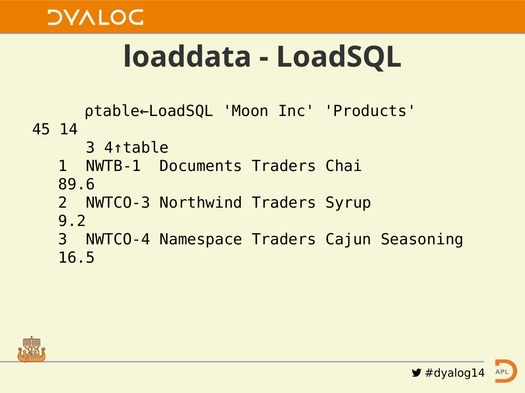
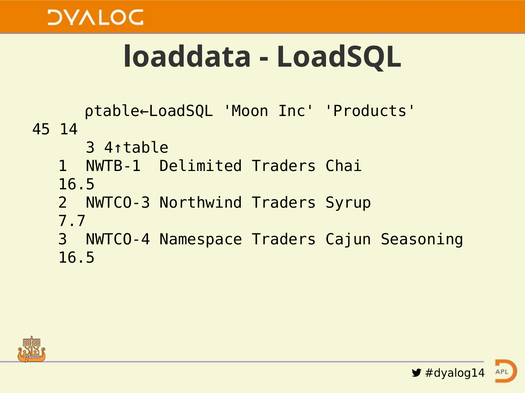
Documents: Documents -> Delimited
89.6 at (77, 185): 89.6 -> 16.5
9.2: 9.2 -> 7.7
